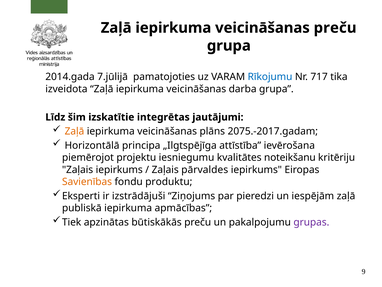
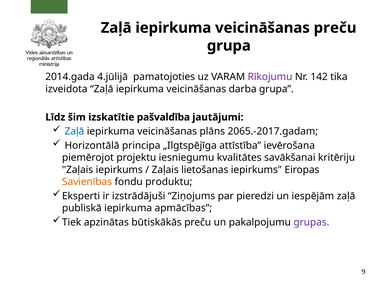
7.jūlijā: 7.jūlijā -> 4.jūlijā
Rīkojumu colour: blue -> purple
717: 717 -> 142
integrētas: integrētas -> pašvaldība
Zaļā at (74, 131) colour: orange -> blue
2075.-2017.gadam: 2075.-2017.gadam -> 2065.-2017.gadam
noteikšanu: noteikšanu -> savākšanai
pārvaldes: pārvaldes -> lietošanas
